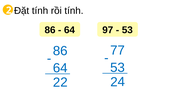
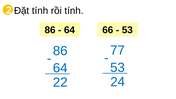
97: 97 -> 66
